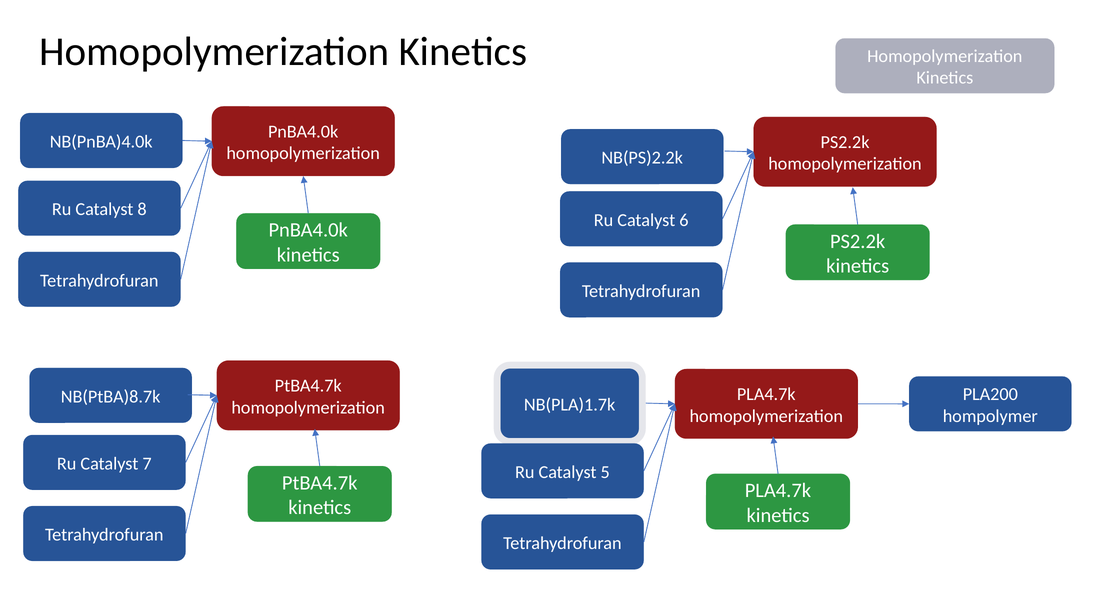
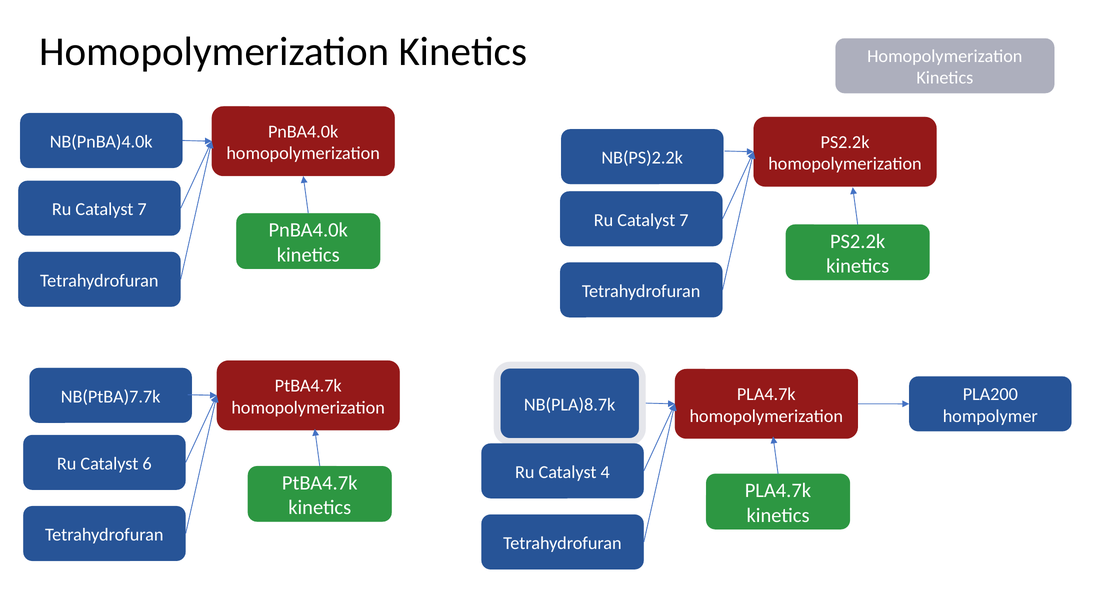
8 at (142, 210): 8 -> 7
6 at (684, 220): 6 -> 7
NB(PtBA)8.7k: NB(PtBA)8.7k -> NB(PtBA)7.7k
NB(PLA)1.7k: NB(PLA)1.7k -> NB(PLA)8.7k
7: 7 -> 6
5: 5 -> 4
